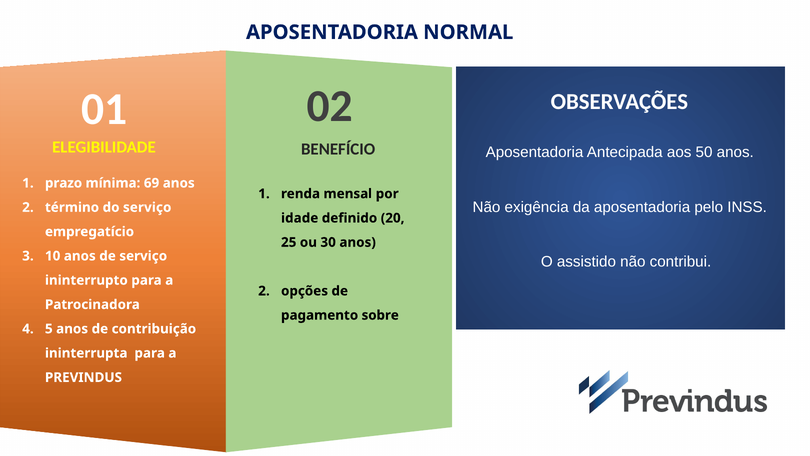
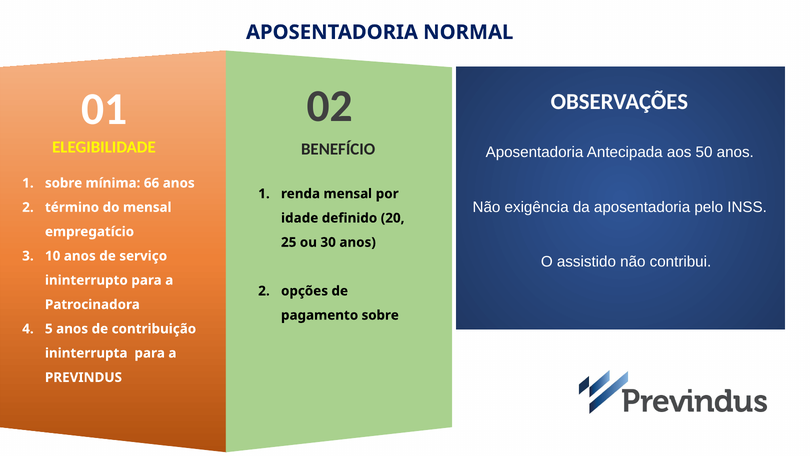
prazo at (64, 183): prazo -> sobre
69: 69 -> 66
do serviço: serviço -> mensal
